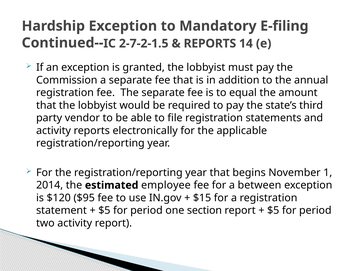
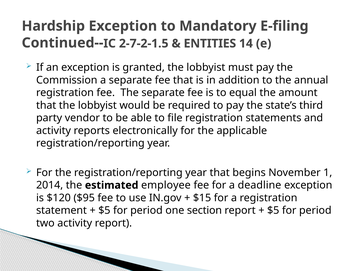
REPORTS at (210, 44): REPORTS -> ENTITIES
between: between -> deadline
